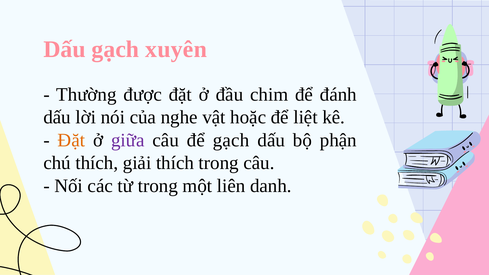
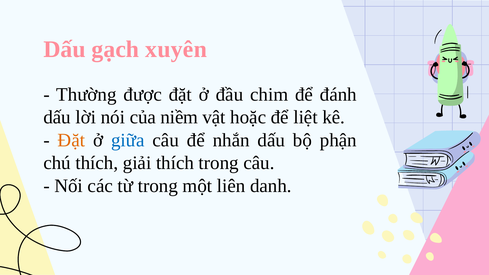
nghe: nghe -> niềm
giữa colour: purple -> blue
để gạch: gạch -> nhắn
